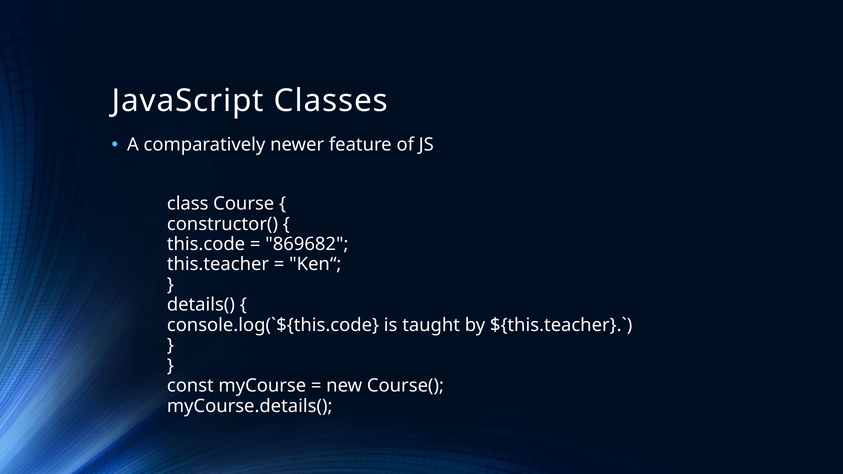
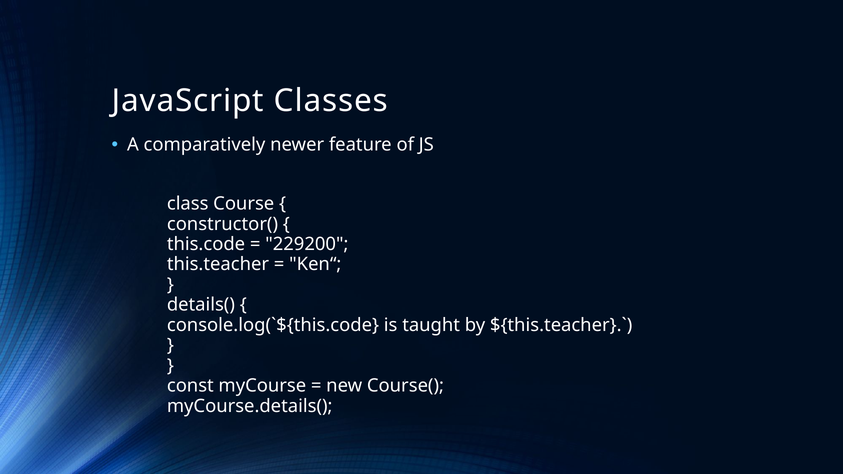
869682: 869682 -> 229200
